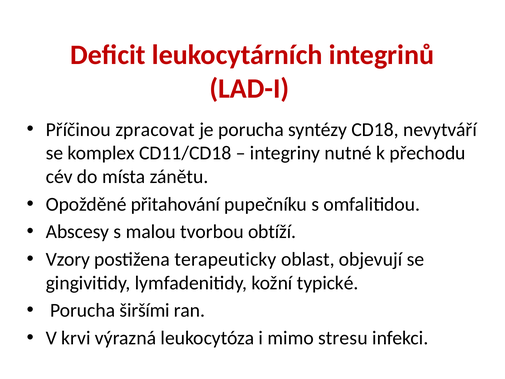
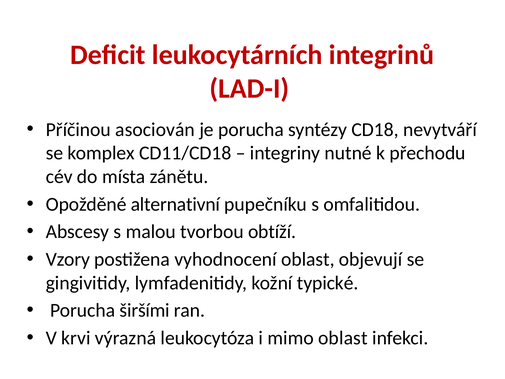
zpracovat: zpracovat -> asociován
přitahování: přitahování -> alternativní
terapeuticky: terapeuticky -> vyhodnocení
mimo stresu: stresu -> oblast
